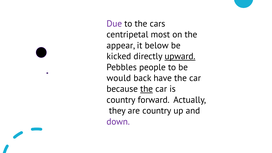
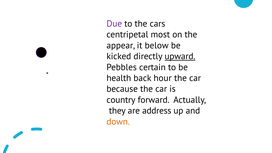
people: people -> certain
would: would -> health
have: have -> hour
the at (147, 89) underline: present -> none
are country: country -> address
down colour: purple -> orange
